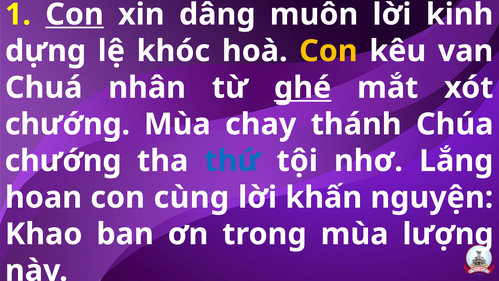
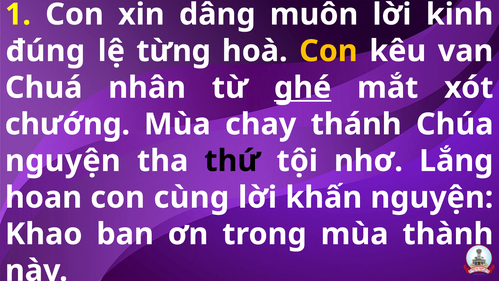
Con at (75, 14) underline: present -> none
dựng: dựng -> đúng
khóc: khóc -> từng
chướng at (63, 161): chướng -> nguyện
thứ colour: blue -> black
lượng: lượng -> thành
